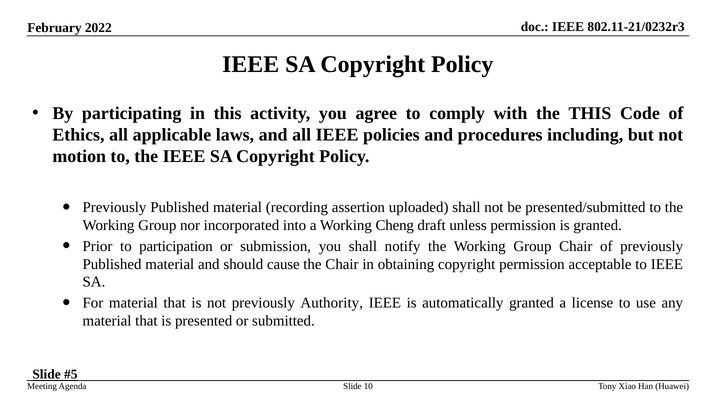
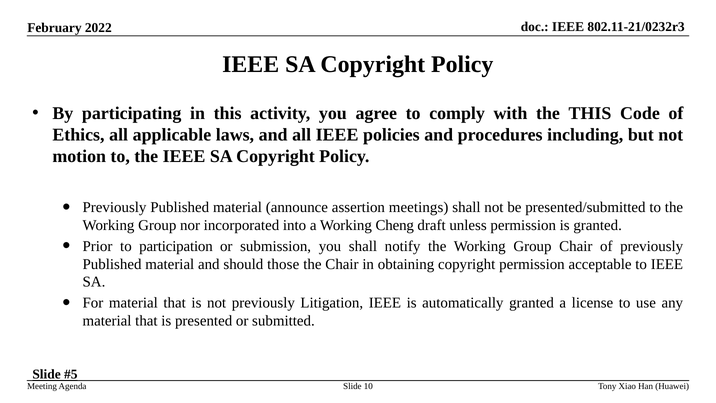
recording: recording -> announce
uploaded: uploaded -> meetings
cause: cause -> those
Authority: Authority -> Litigation
